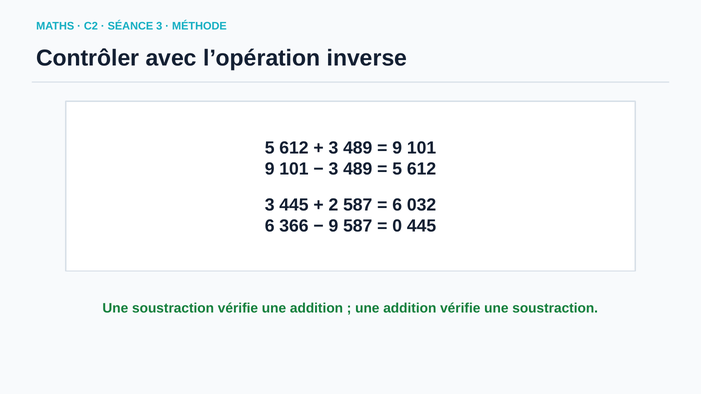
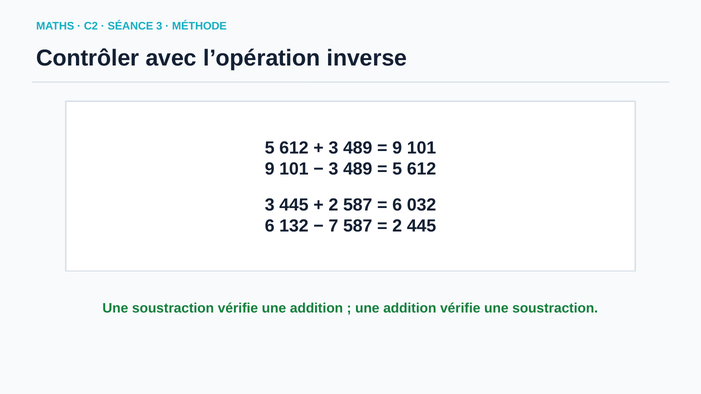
366: 366 -> 132
9 at (333, 226): 9 -> 7
0 at (397, 226): 0 -> 2
